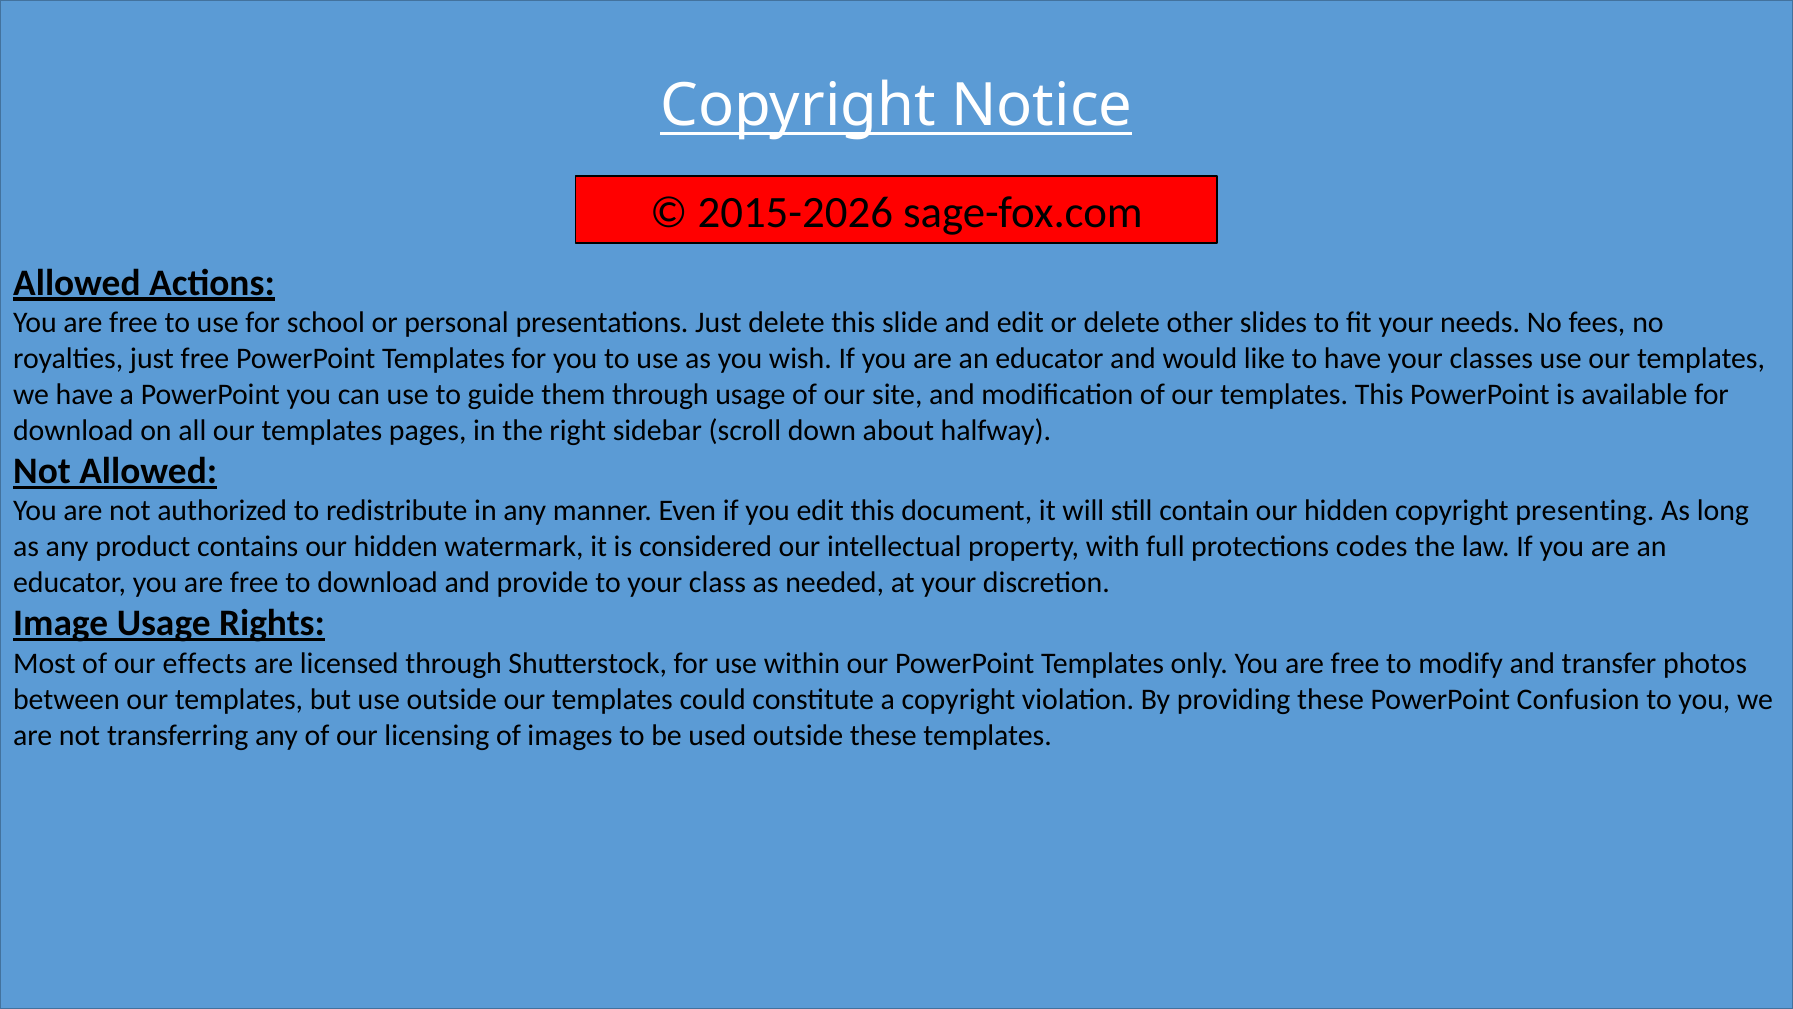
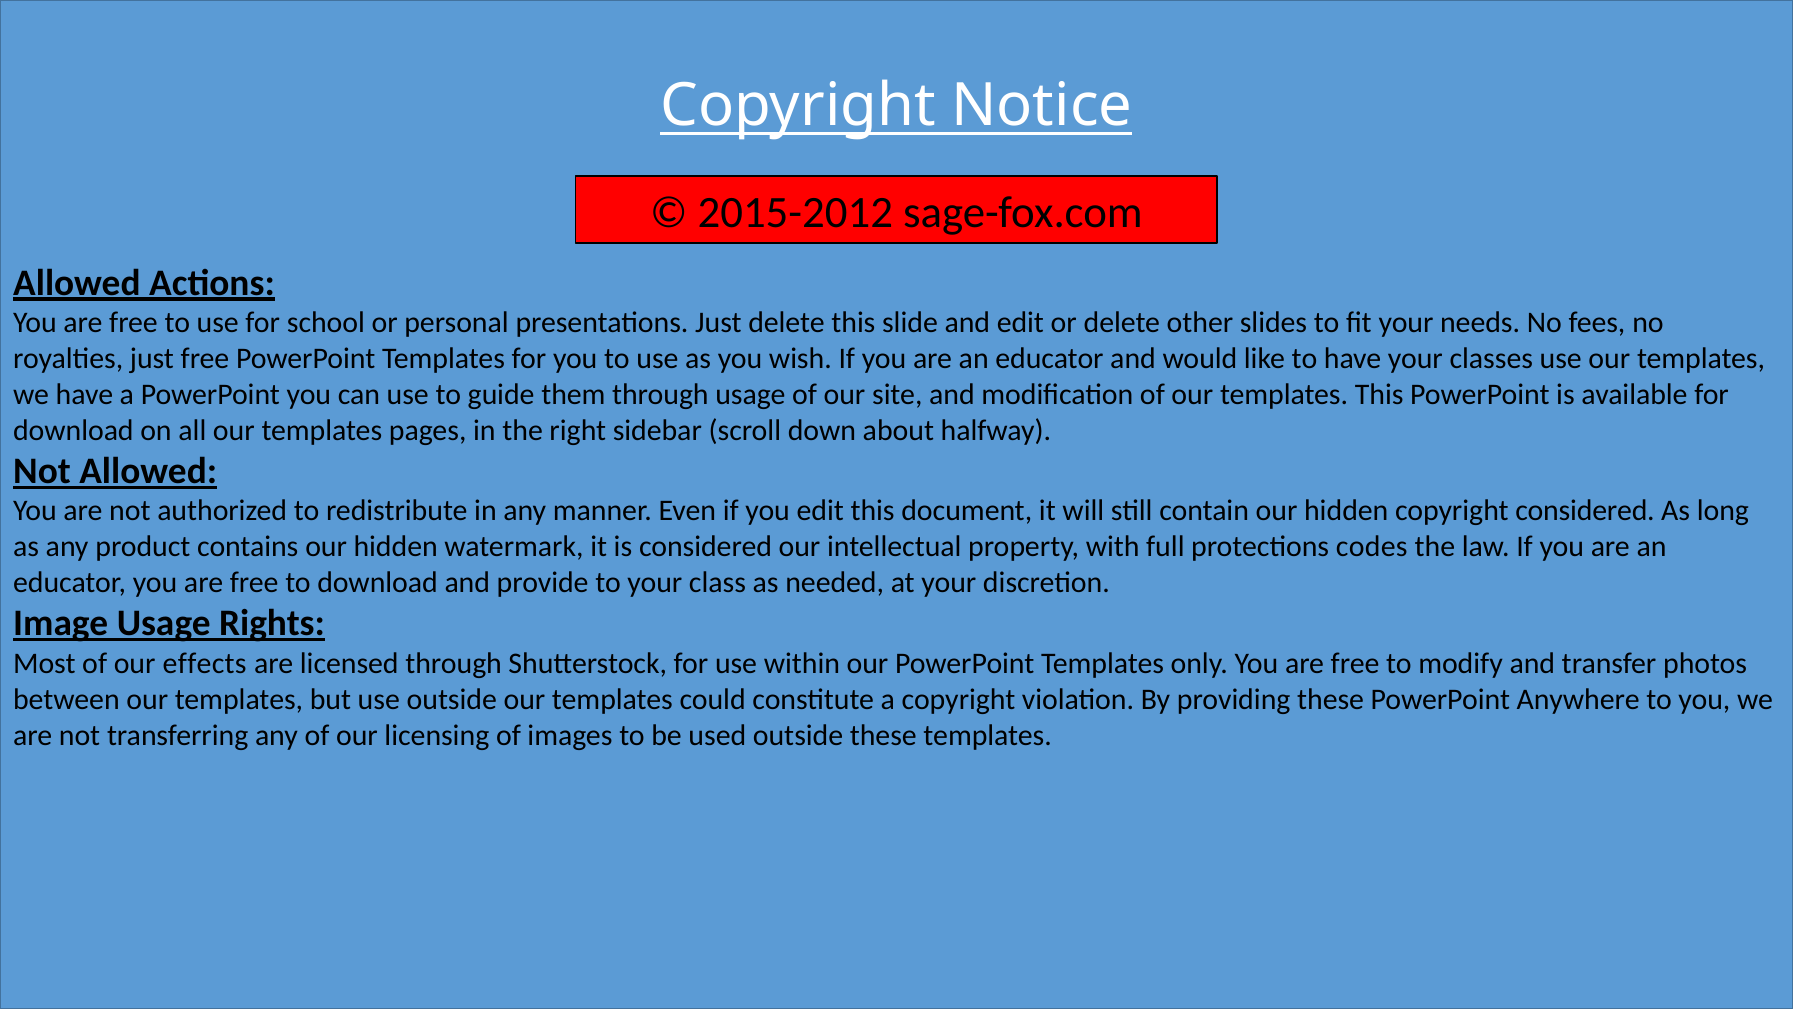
2015-2026: 2015-2026 -> 2015-2012
copyright presenting: presenting -> considered
Confusion: Confusion -> Anywhere
